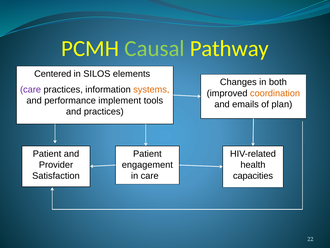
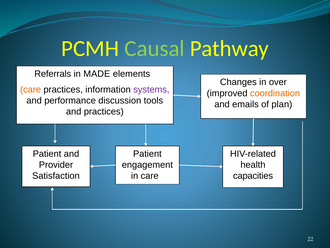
Centered: Centered -> Referrals
SILOS: SILOS -> MADE
both: both -> over
care at (31, 89) colour: purple -> orange
systems colour: orange -> purple
implement: implement -> discussion
